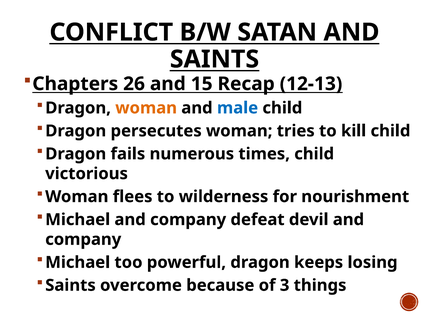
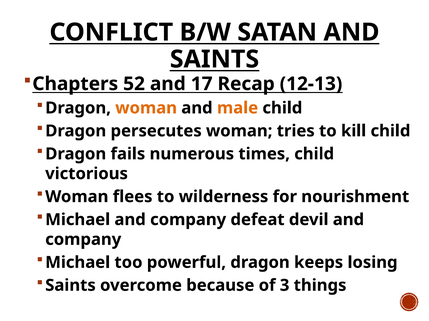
26: 26 -> 52
15: 15 -> 17
male colour: blue -> orange
